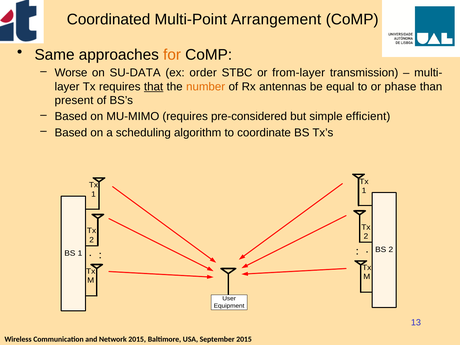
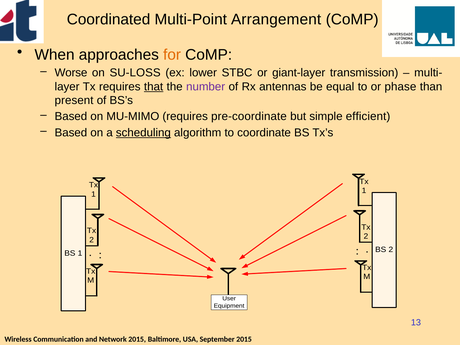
Same: Same -> When
SU-DATA: SU-DATA -> SU-LOSS
order: order -> lower
from-layer: from-layer -> giant-layer
number colour: orange -> purple
pre-considered: pre-considered -> pre-coordinate
scheduling underline: none -> present
